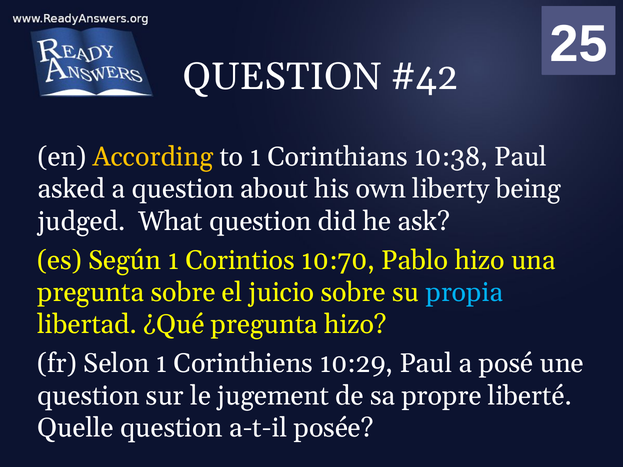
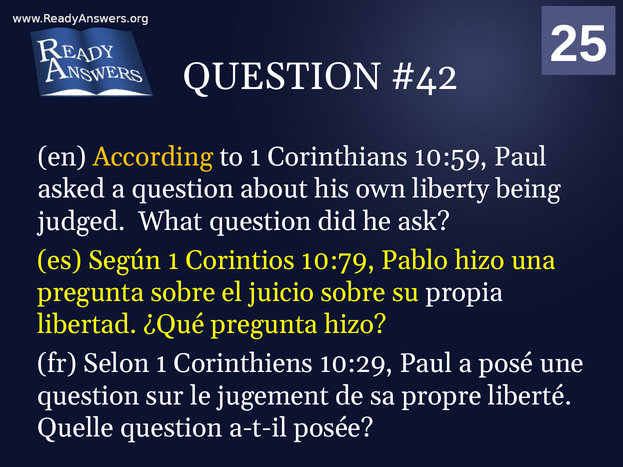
10:38: 10:38 -> 10:59
10:70: 10:70 -> 10:79
propia colour: light blue -> white
